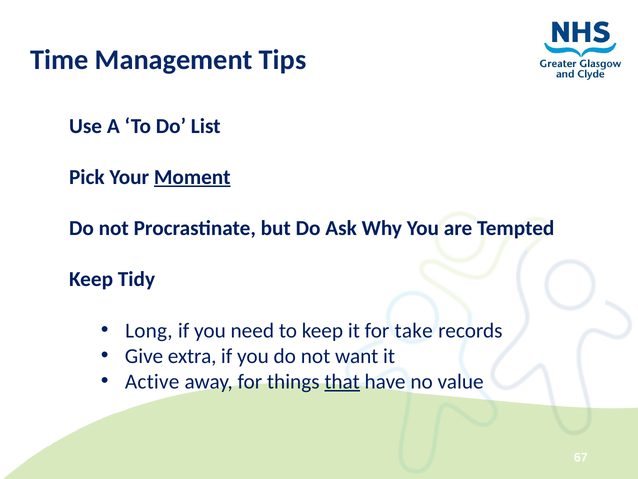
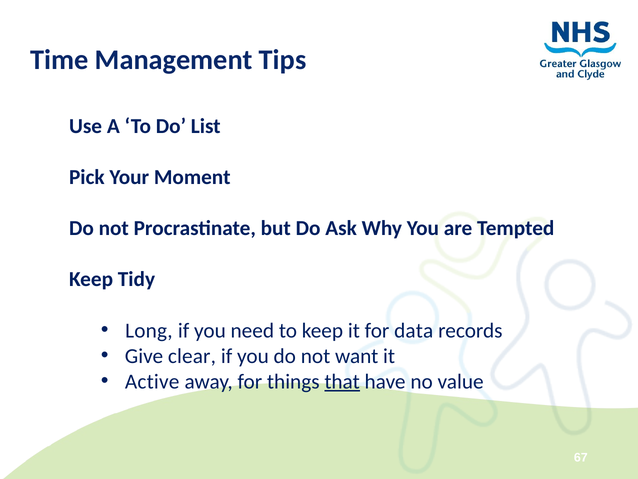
Moment underline: present -> none
take: take -> data
extra: extra -> clear
